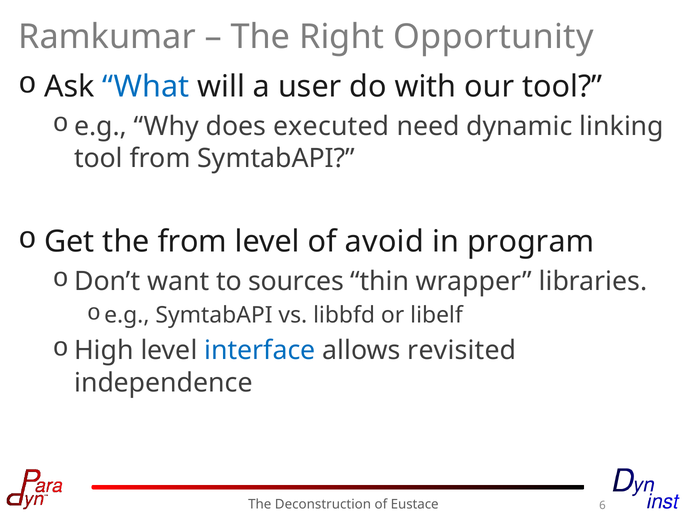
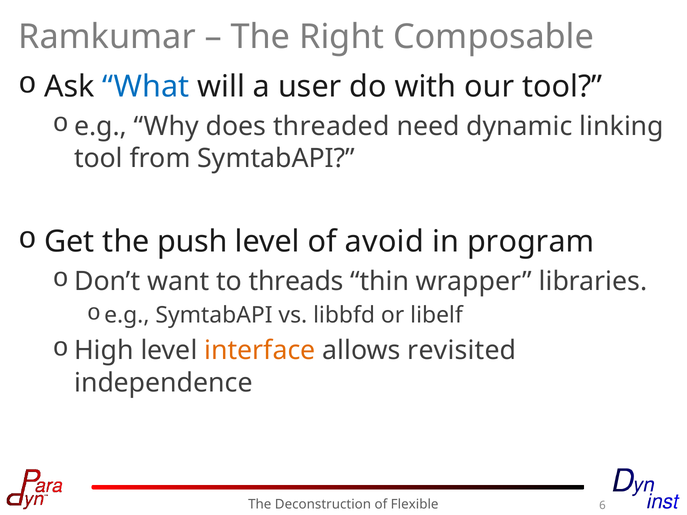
Opportunity: Opportunity -> Composable
executed: executed -> threaded
the from: from -> push
sources: sources -> threads
interface colour: blue -> orange
Eustace: Eustace -> Flexible
